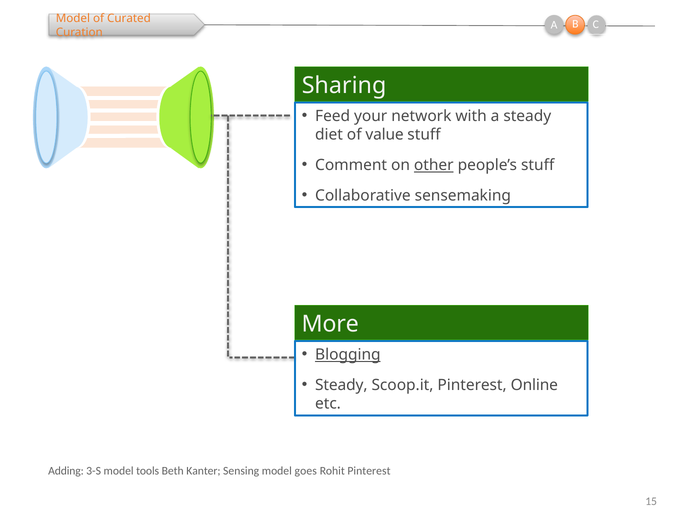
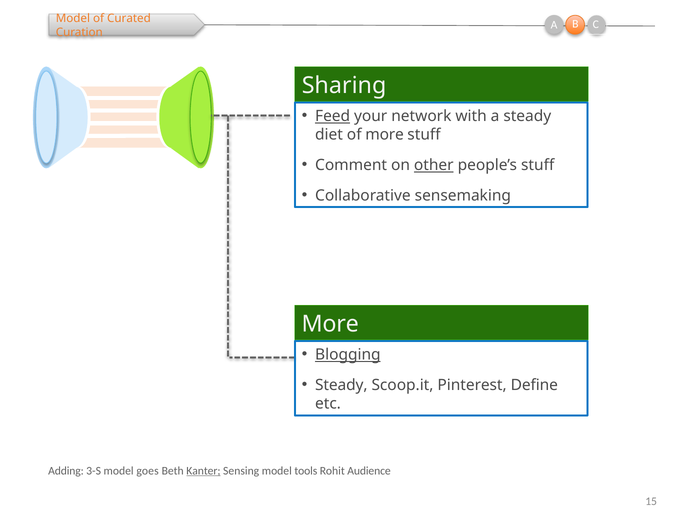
Feed underline: none -> present
of value: value -> more
Online: Online -> Define
tools: tools -> goes
Kanter underline: none -> present
goes: goes -> tools
Rohit Pinterest: Pinterest -> Audience
